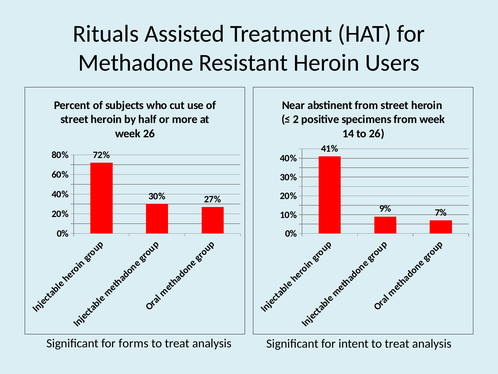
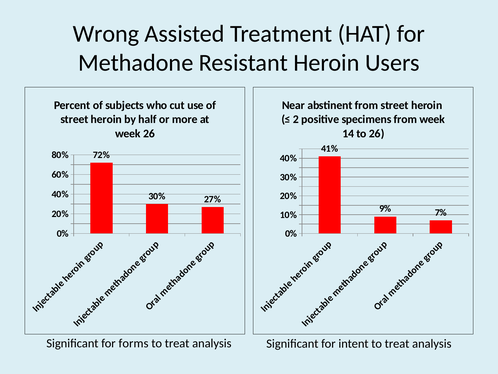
Rituals: Rituals -> Wrong
